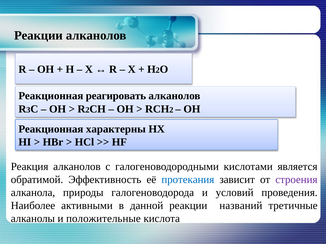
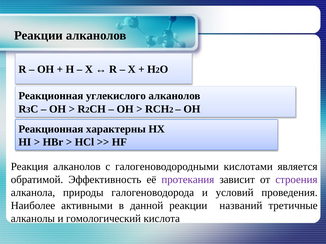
реагировать: реагировать -> углекислого
протекания colour: blue -> purple
положительные: положительные -> гомологический
